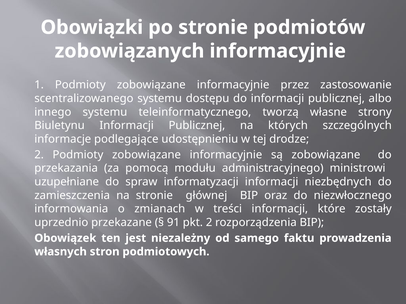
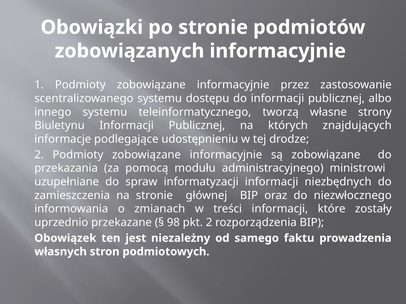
szczególnych: szczególnych -> znajdujących
91: 91 -> 98
